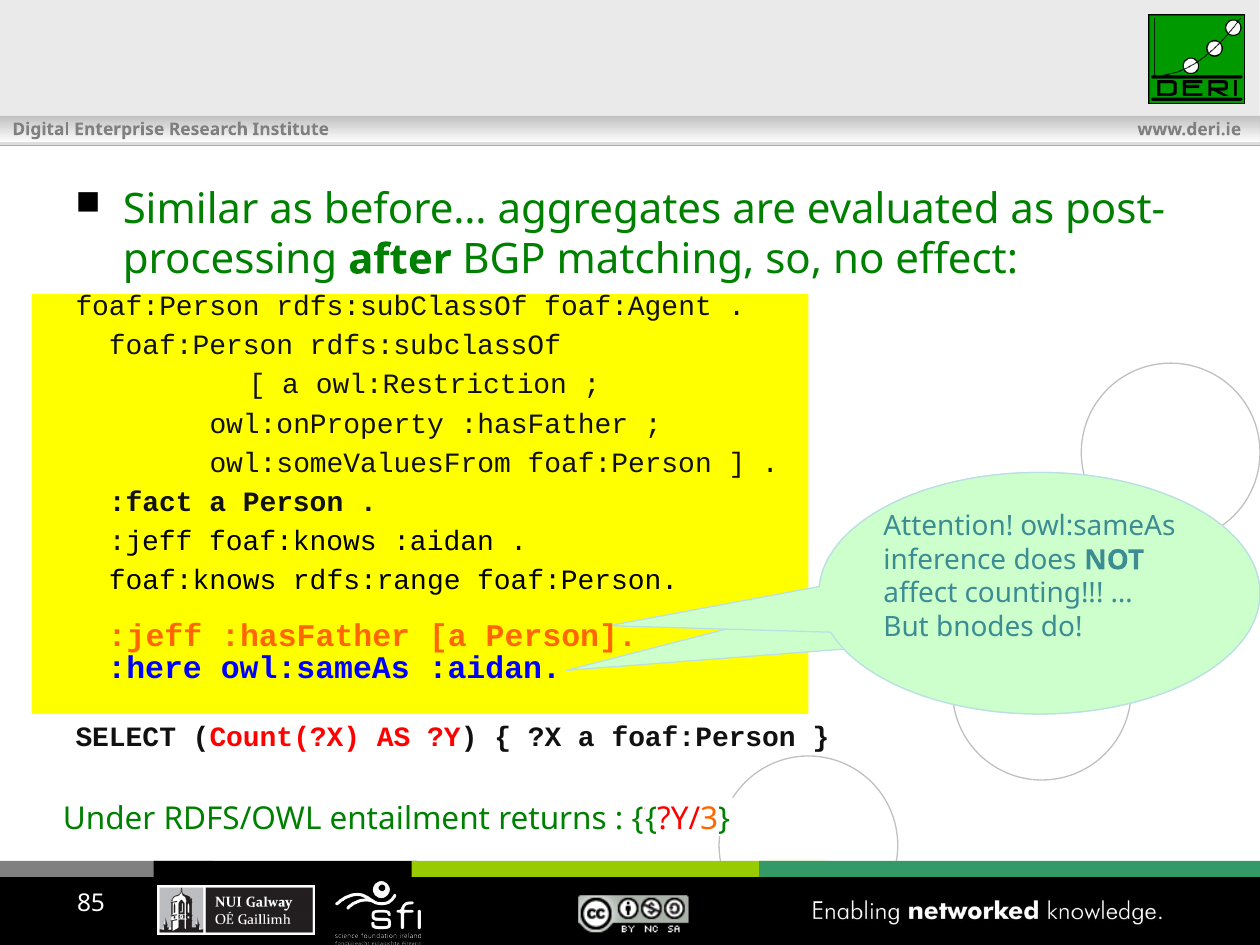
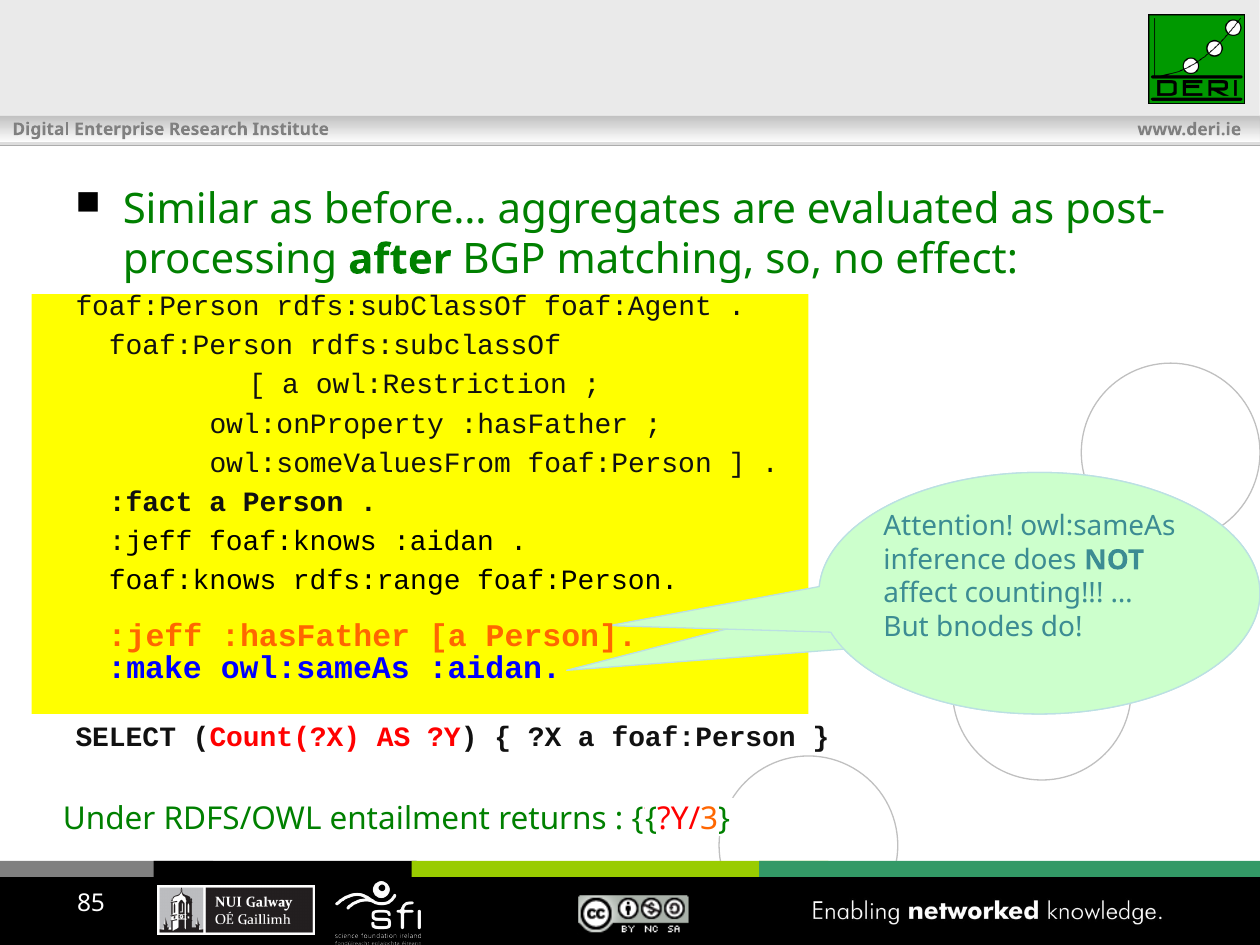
:here: :here -> :make
